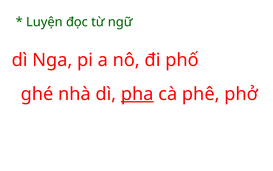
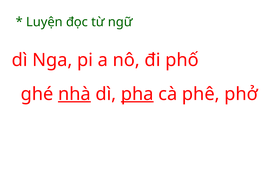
nhà underline: none -> present
